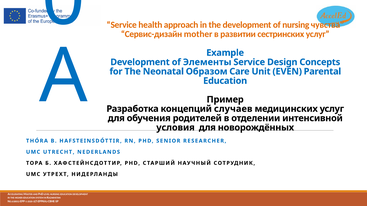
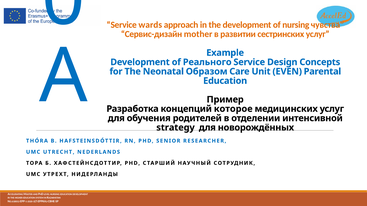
health: health -> wards
Элементы: Элементы -> Реального
случаев: случаев -> которое
условия: условия -> strategy
